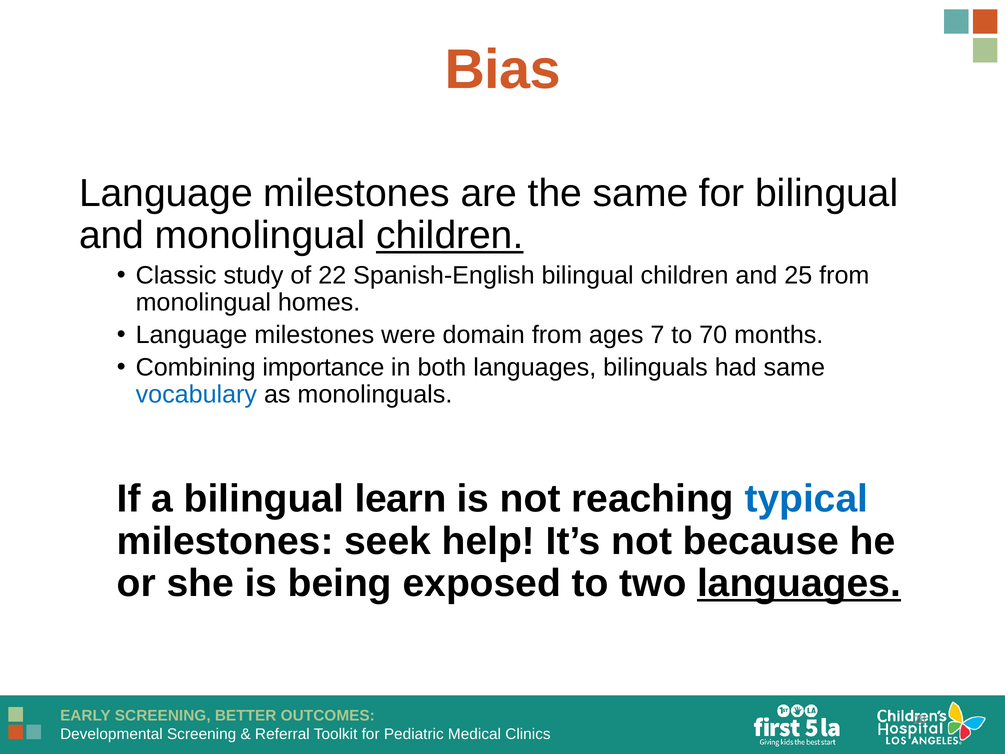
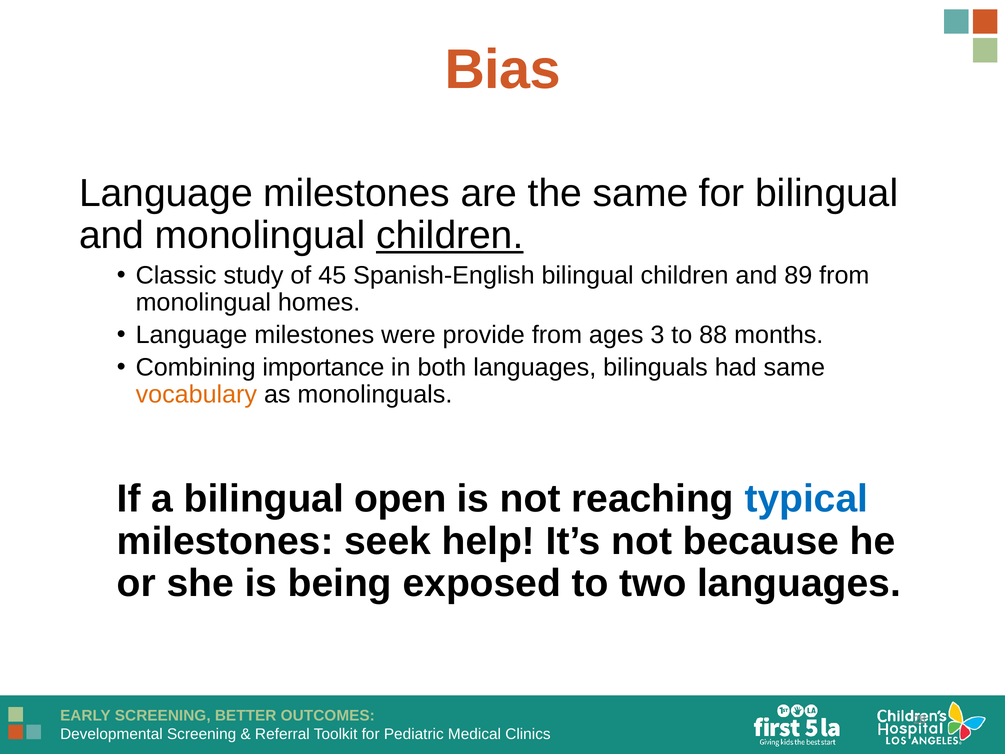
22: 22 -> 45
25: 25 -> 89
domain: domain -> provide
7: 7 -> 3
70: 70 -> 88
vocabulary colour: blue -> orange
learn: learn -> open
languages at (799, 583) underline: present -> none
